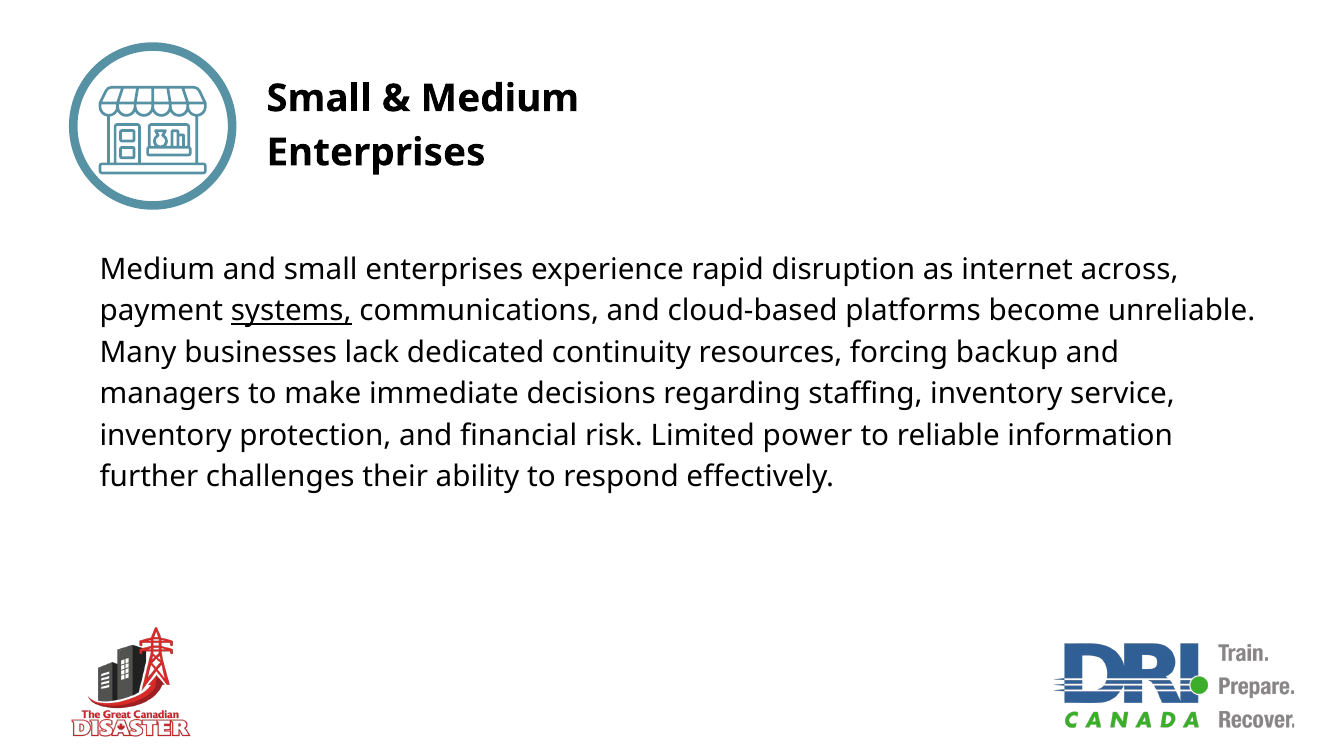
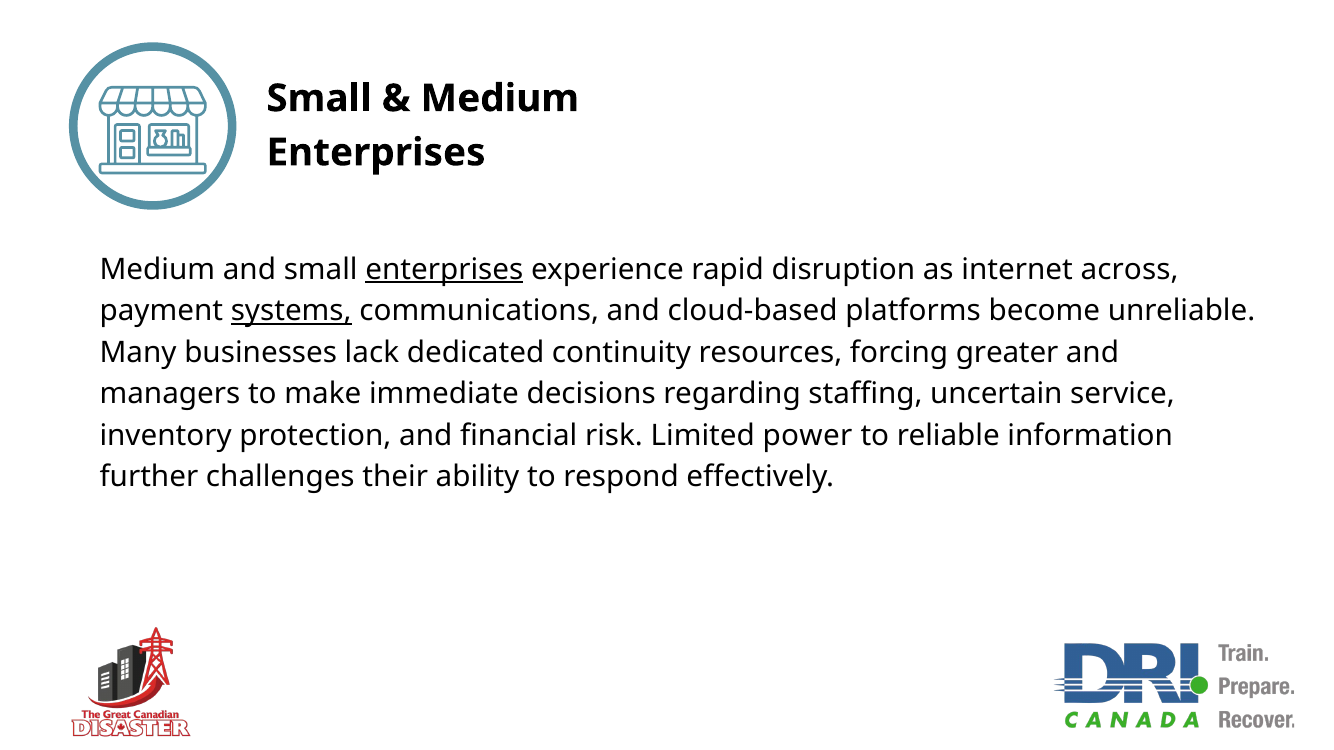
enterprises at (444, 270) underline: none -> present
backup: backup -> greater
staffing inventory: inventory -> uncertain
